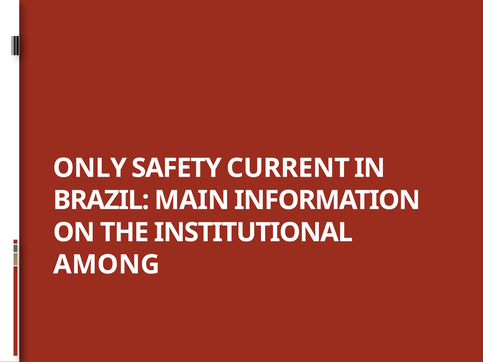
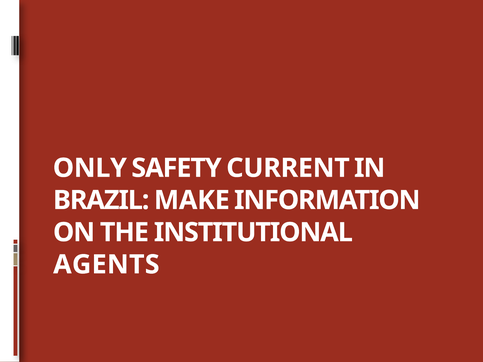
MAIN: MAIN -> MAKE
AMONG: AMONG -> AGENTS
